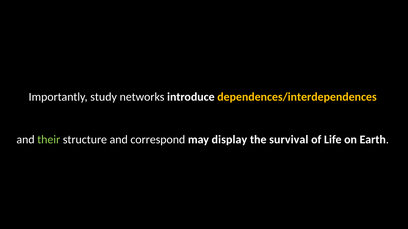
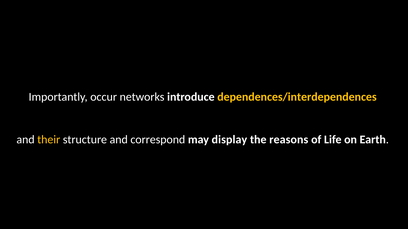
study: study -> occur
their colour: light green -> yellow
survival: survival -> reasons
